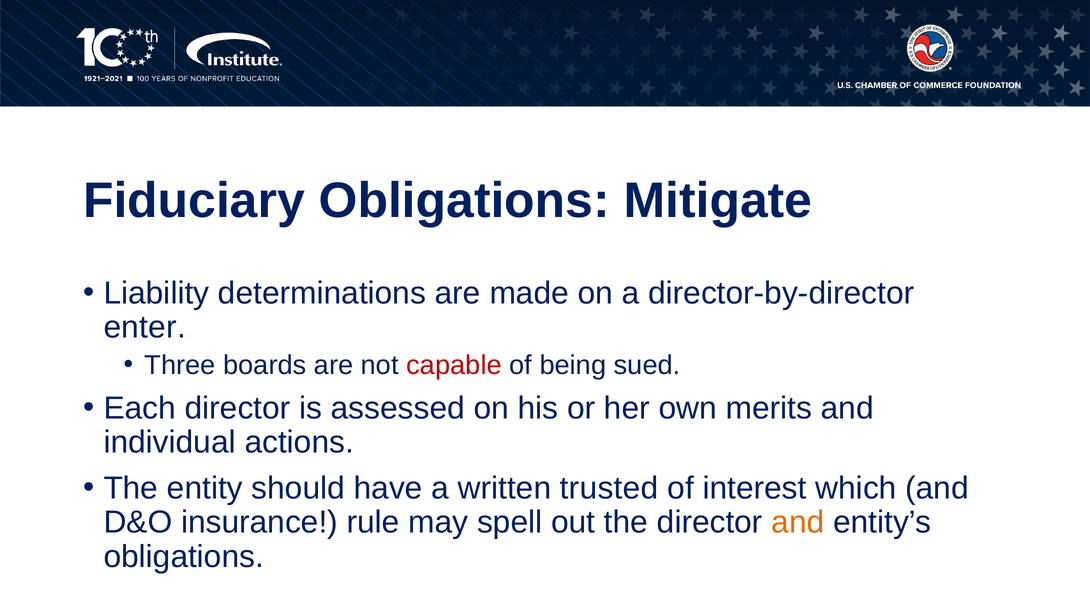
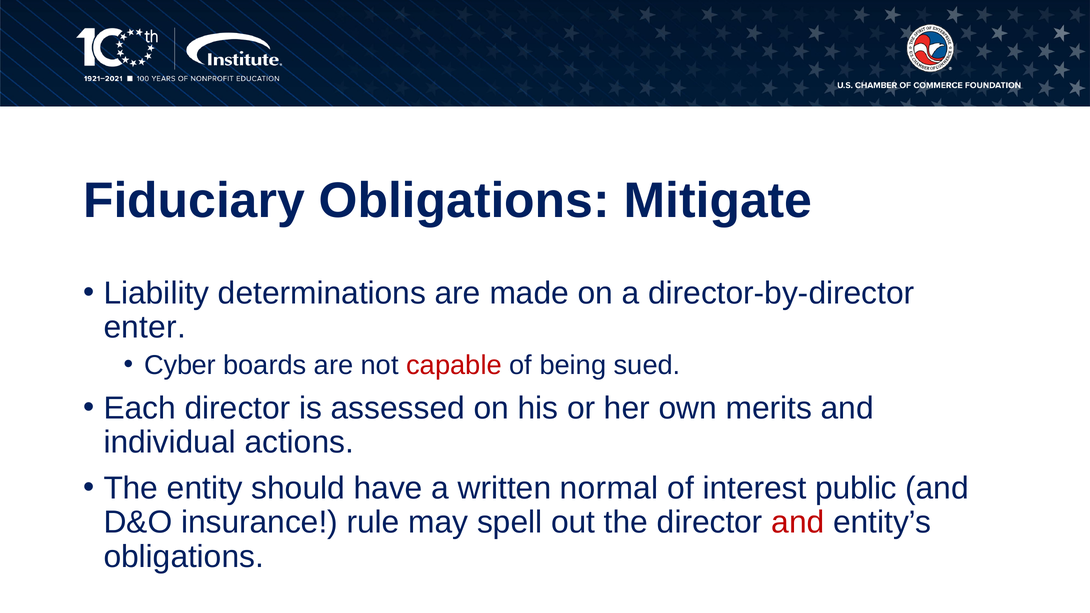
Three: Three -> Cyber
trusted: trusted -> normal
which: which -> public
and at (798, 522) colour: orange -> red
